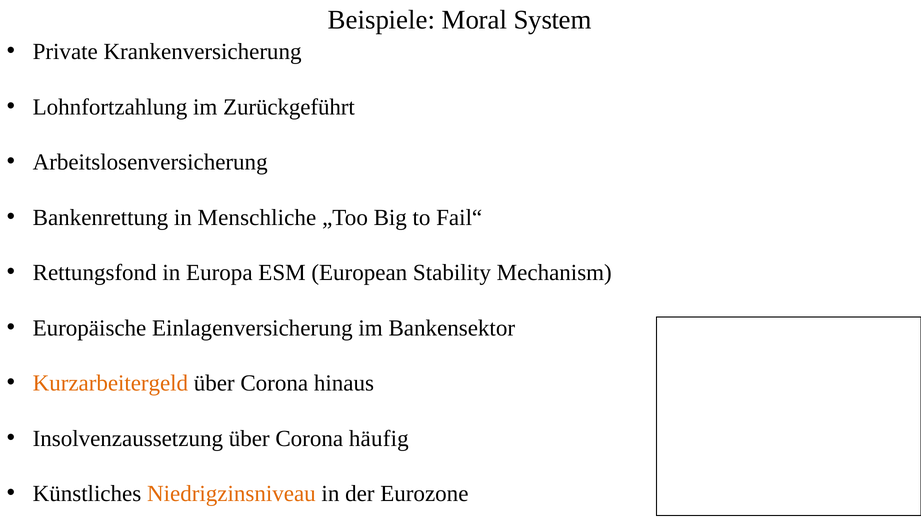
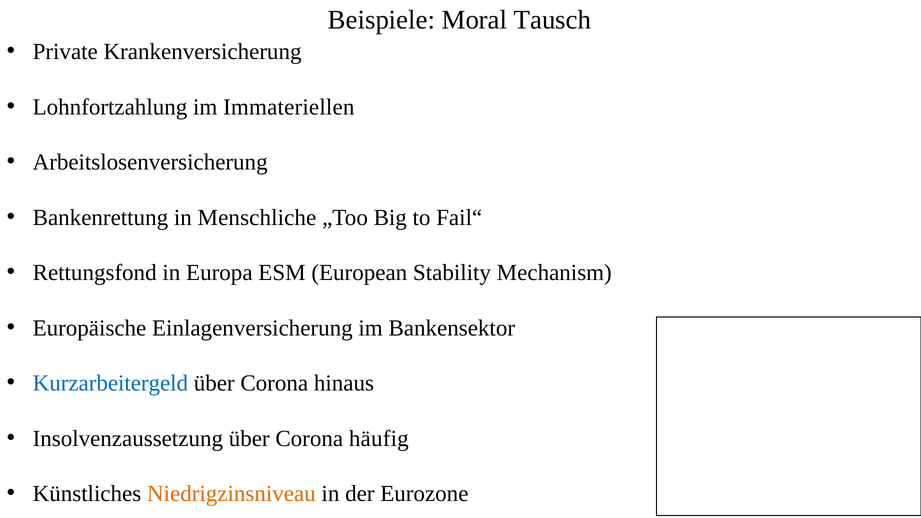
System: System -> Tausch
Zurückgeführt: Zurückgeführt -> Immateriellen
Kurzarbeitergeld colour: orange -> blue
